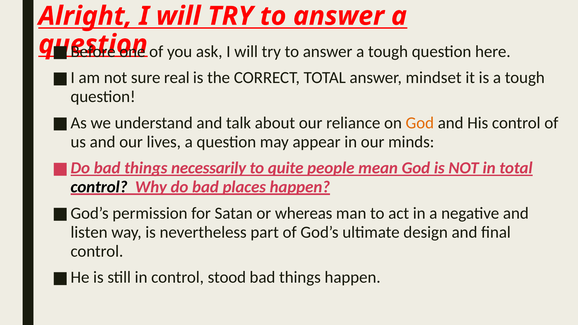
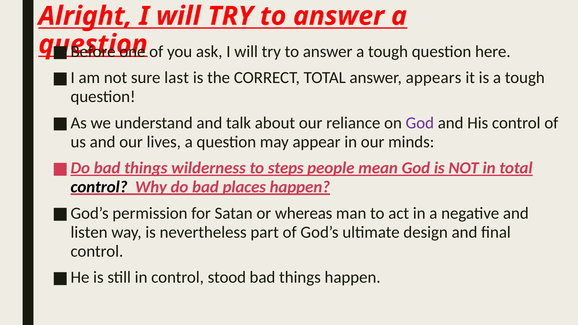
real: real -> last
mindset: mindset -> appears
God at (420, 123) colour: orange -> purple
necessarily: necessarily -> wilderness
quite: quite -> steps
